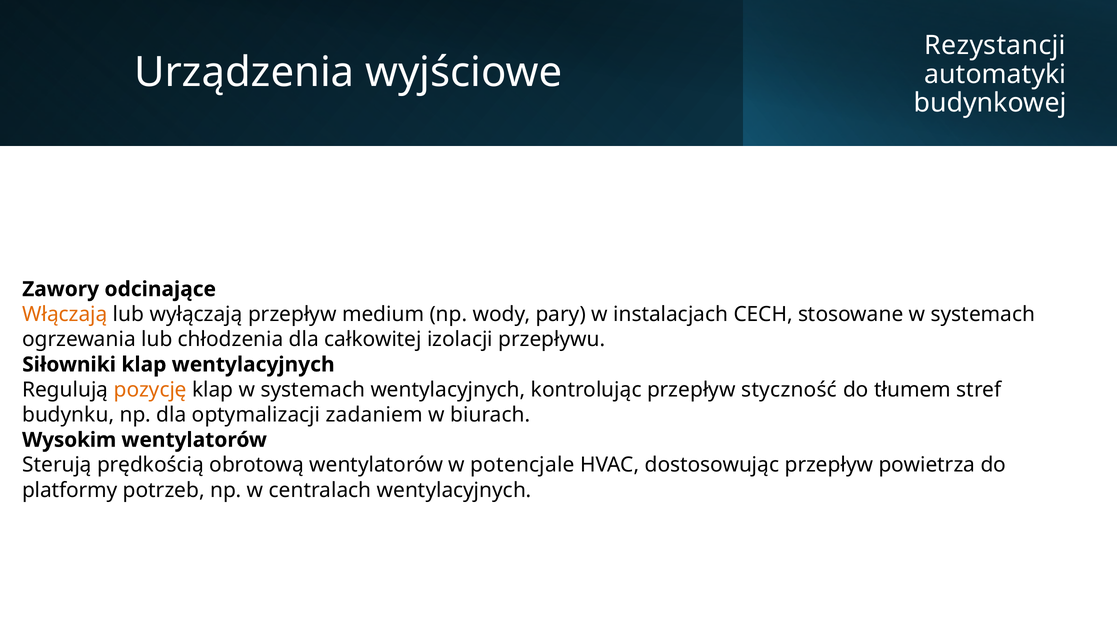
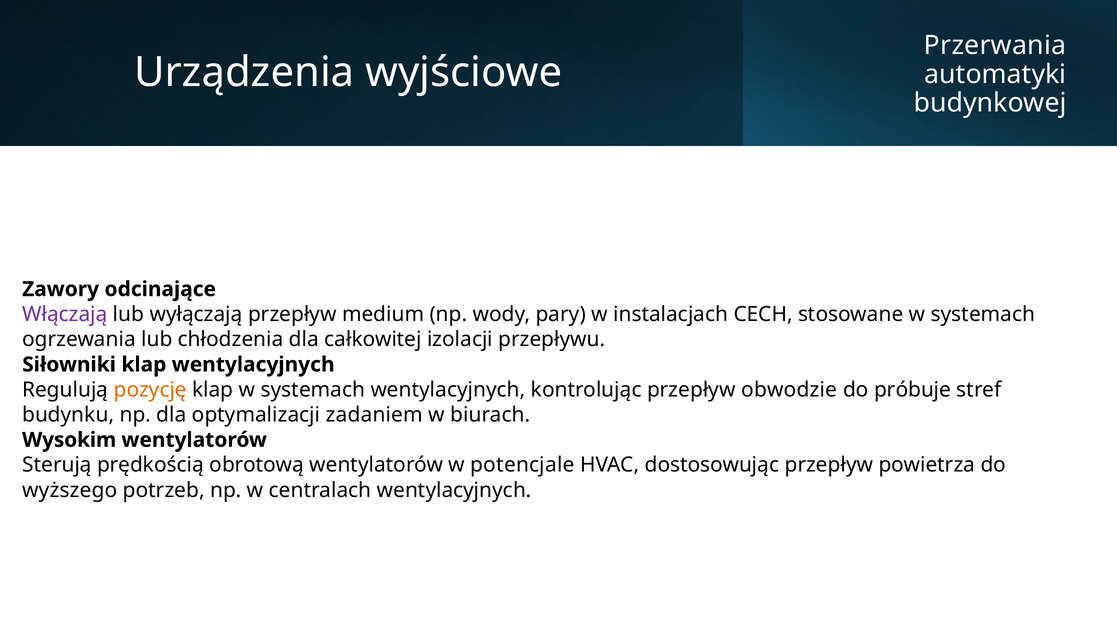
Rezystancji: Rezystancji -> Przerwania
Włączają colour: orange -> purple
styczność: styczność -> obwodzie
tłumem: tłumem -> próbuje
platformy: platformy -> wyższego
